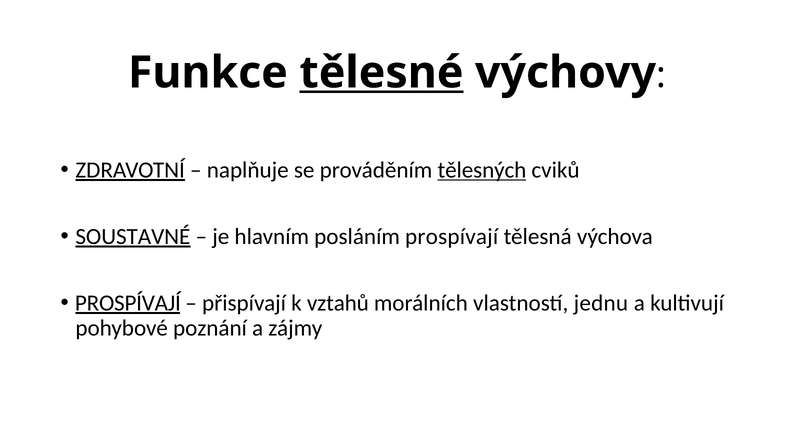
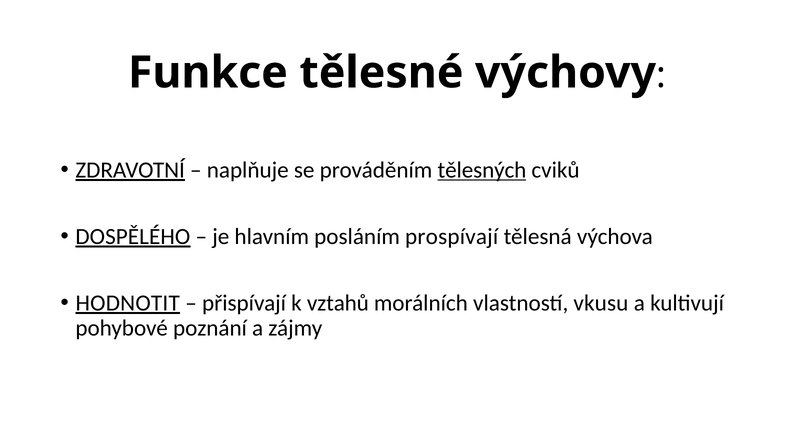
tělesné underline: present -> none
SOUSTAVNÉ: SOUSTAVNÉ -> DOSPĚLÉHO
PROSPÍVAJÍ at (128, 303): PROSPÍVAJÍ -> HODNOTIT
jednu: jednu -> vkusu
